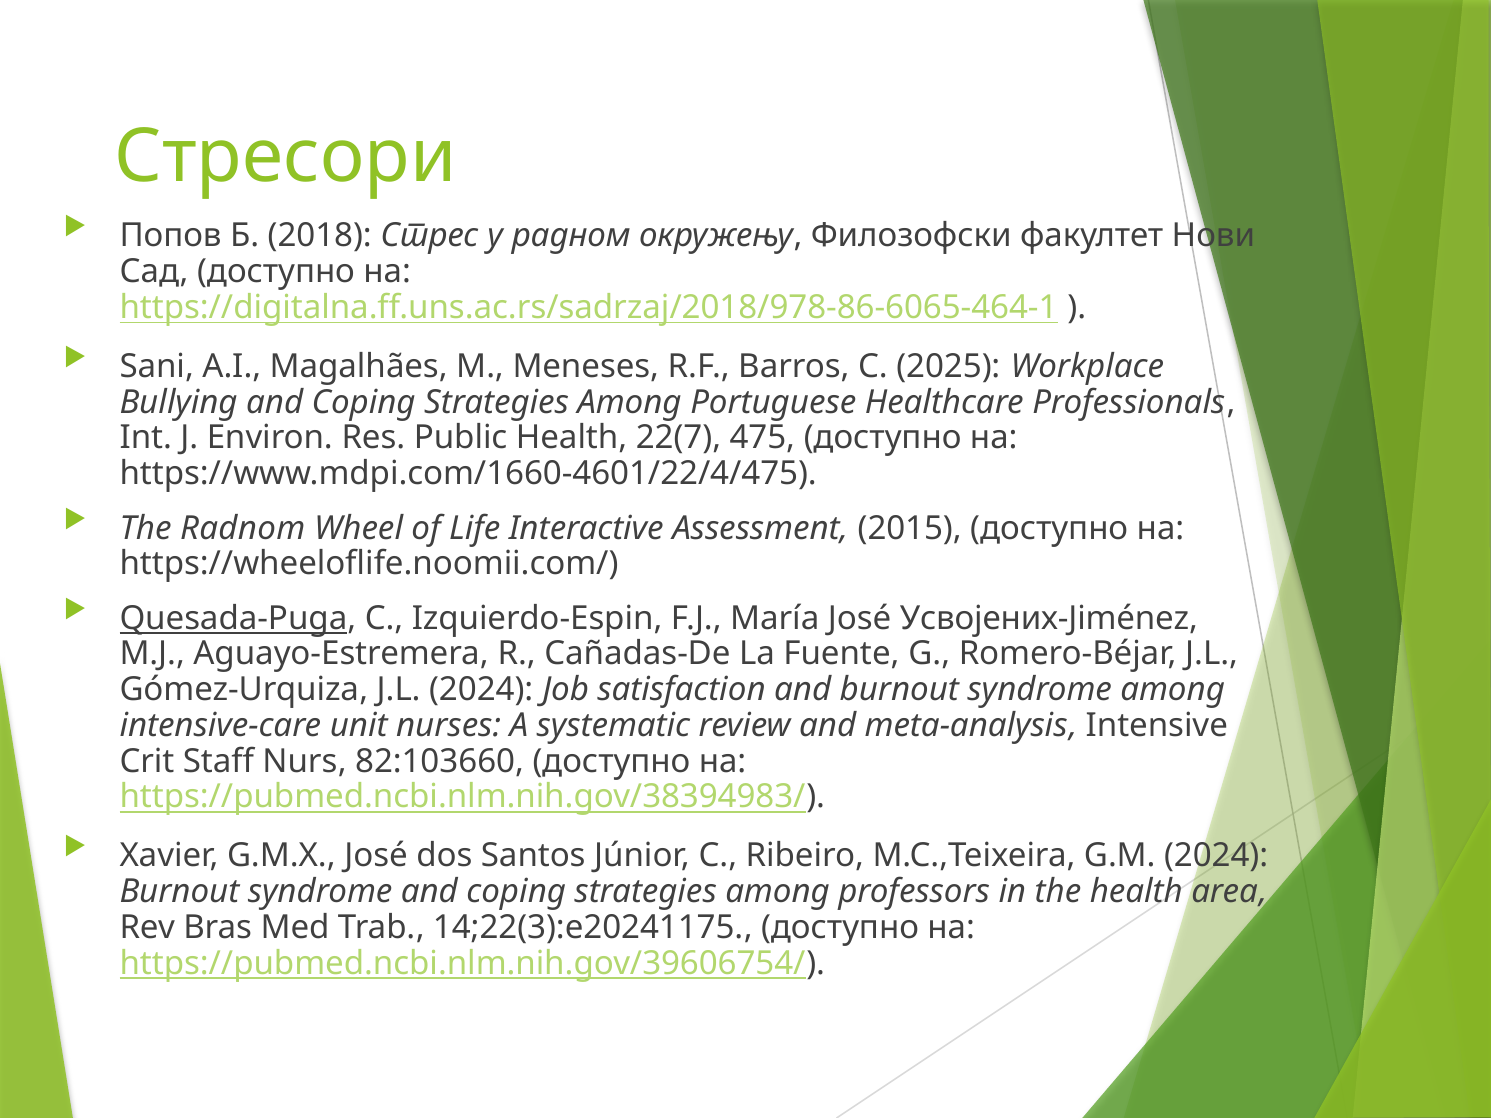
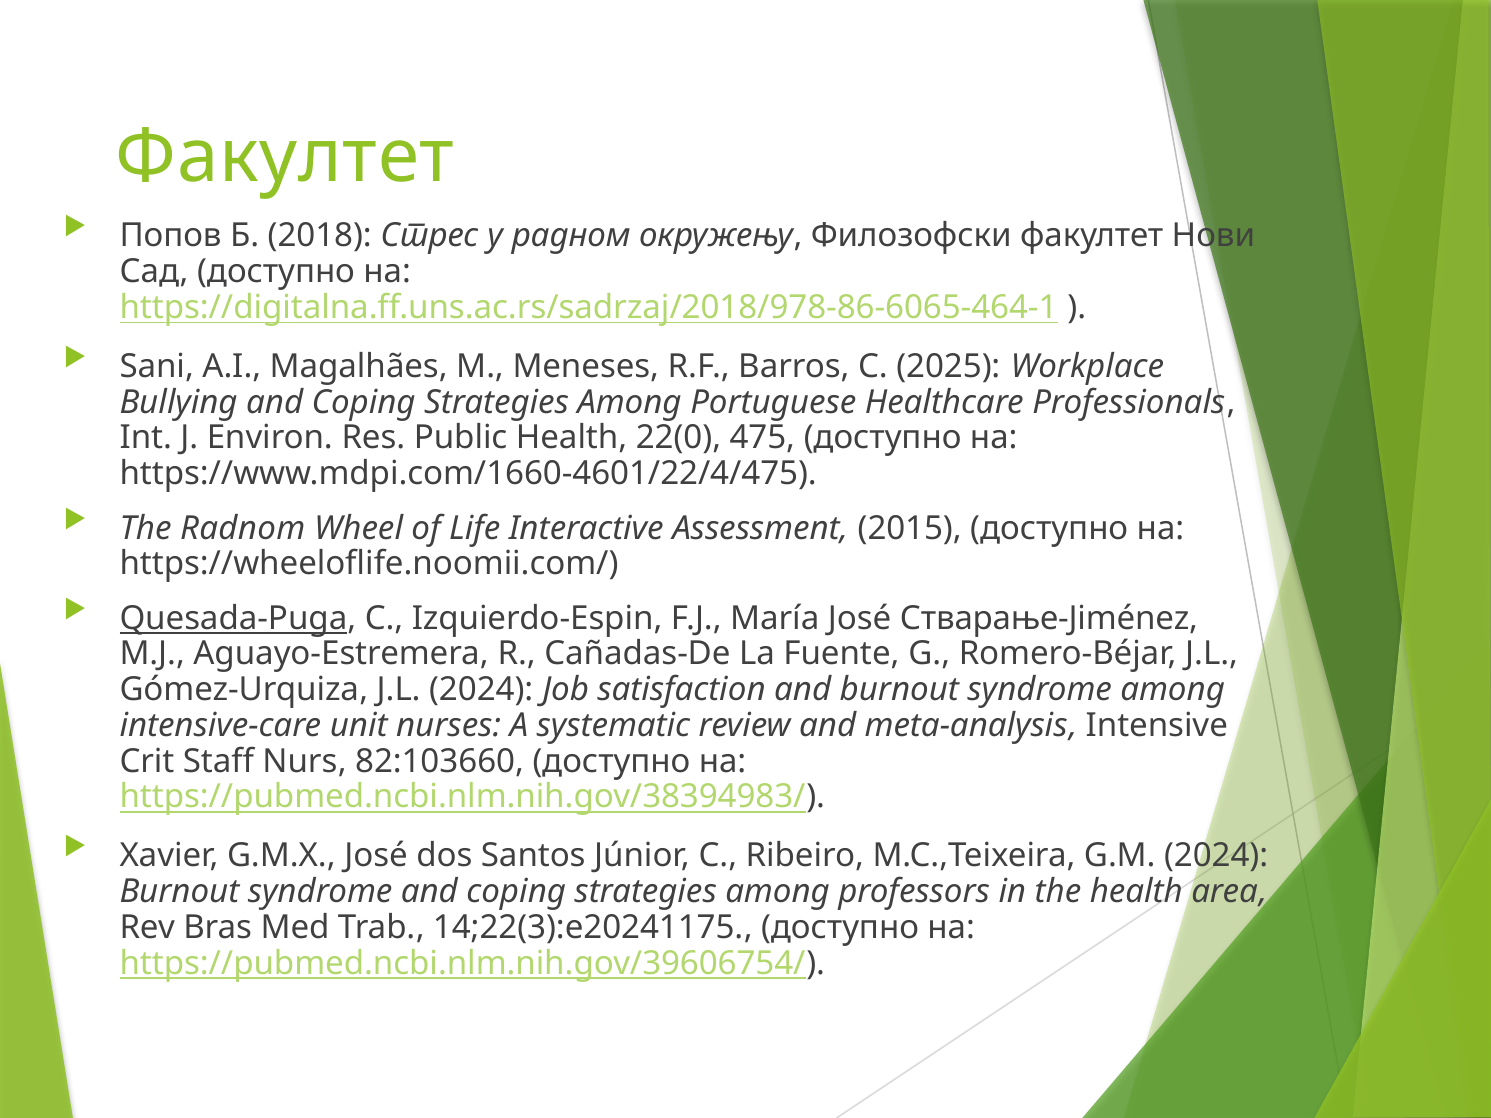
Стресори at (285, 157): Стресори -> Факултет
22(7: 22(7 -> 22(0
Усвојених-Jiménez: Усвојених-Jiménez -> Стварање-Jiménez
